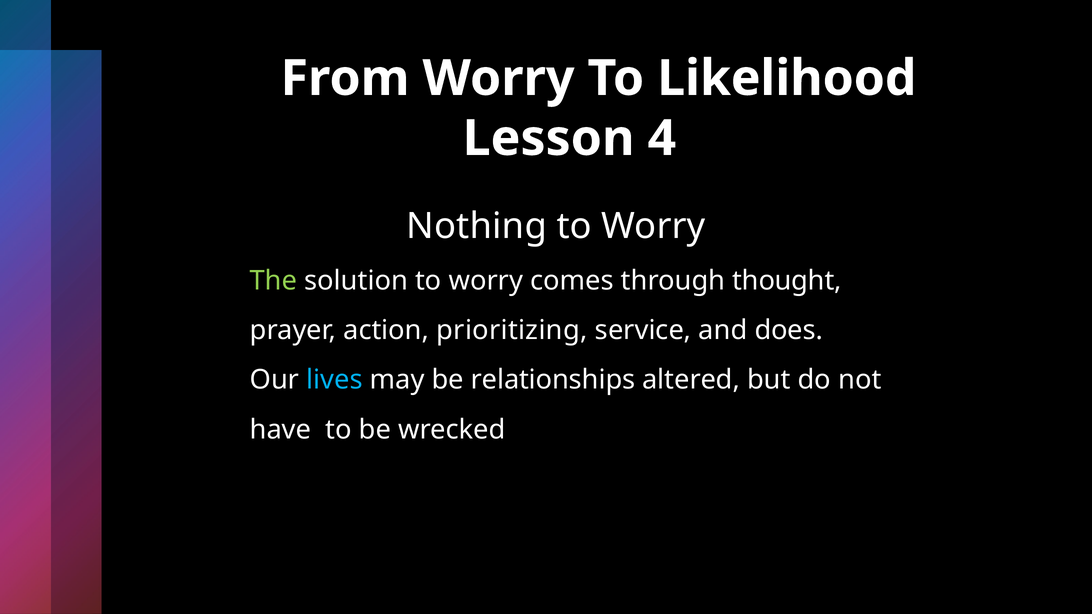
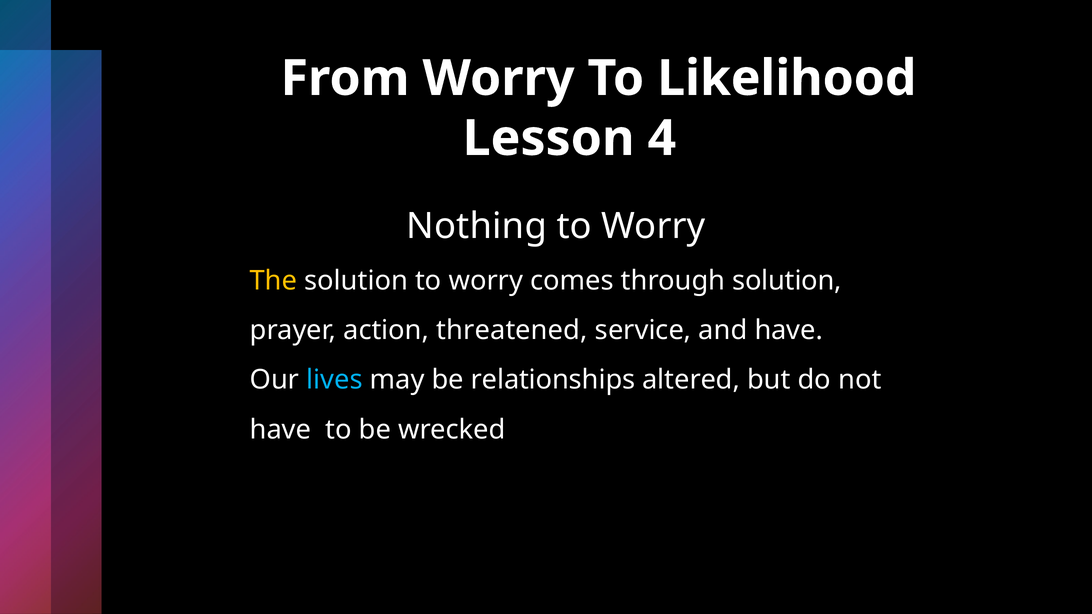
The colour: light green -> yellow
through thought: thought -> solution
prioritizing: prioritizing -> threatened
and does: does -> have
